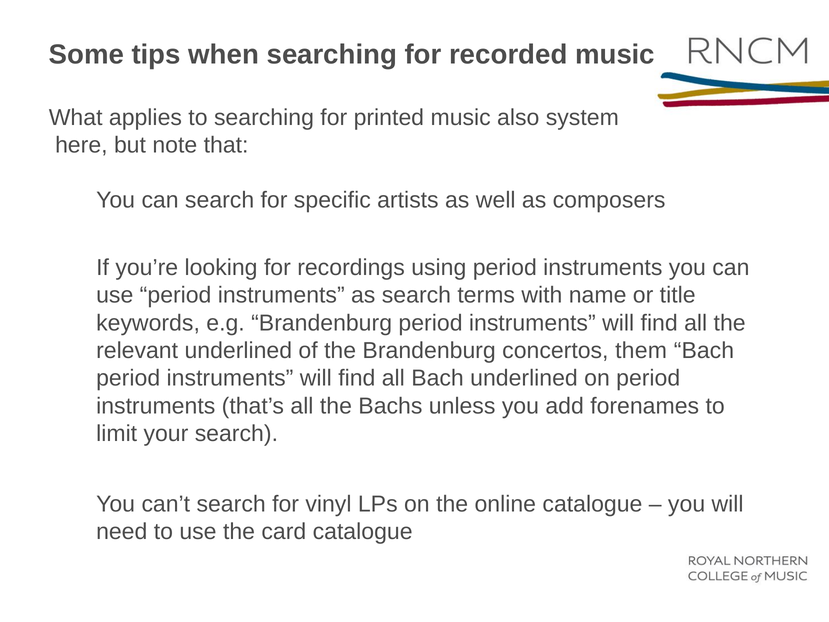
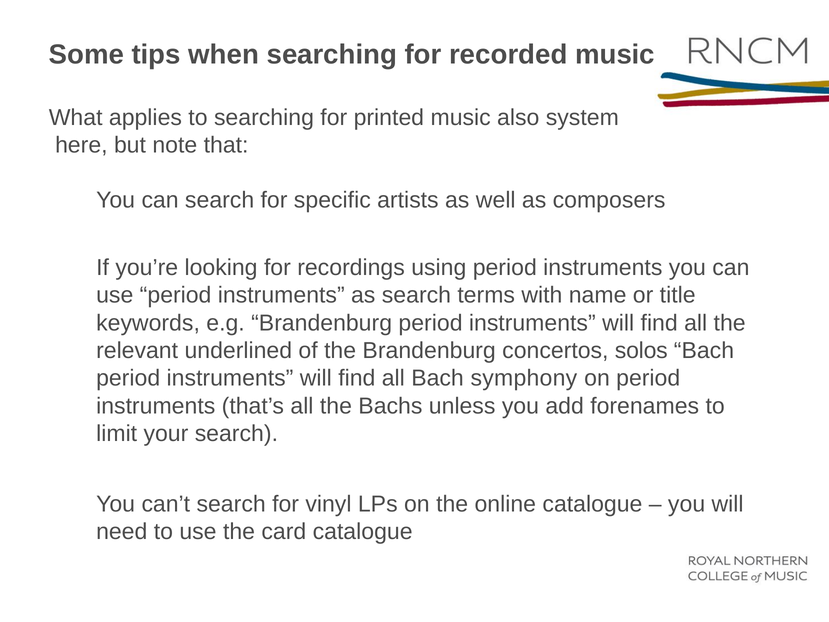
them: them -> solos
Bach underlined: underlined -> symphony
